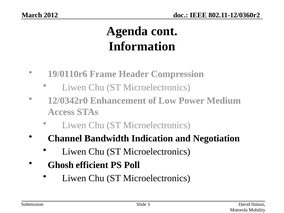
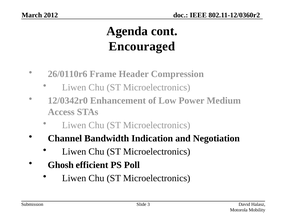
Information: Information -> Encouraged
19/0110r6: 19/0110r6 -> 26/0110r6
